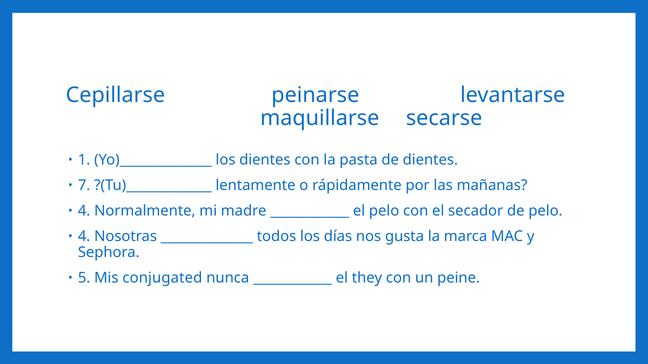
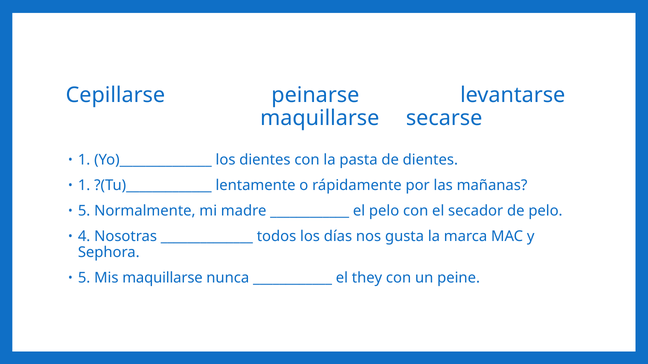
7 at (84, 186): 7 -> 1
4 at (84, 211): 4 -> 5
Mis conjugated: conjugated -> maquillarse
